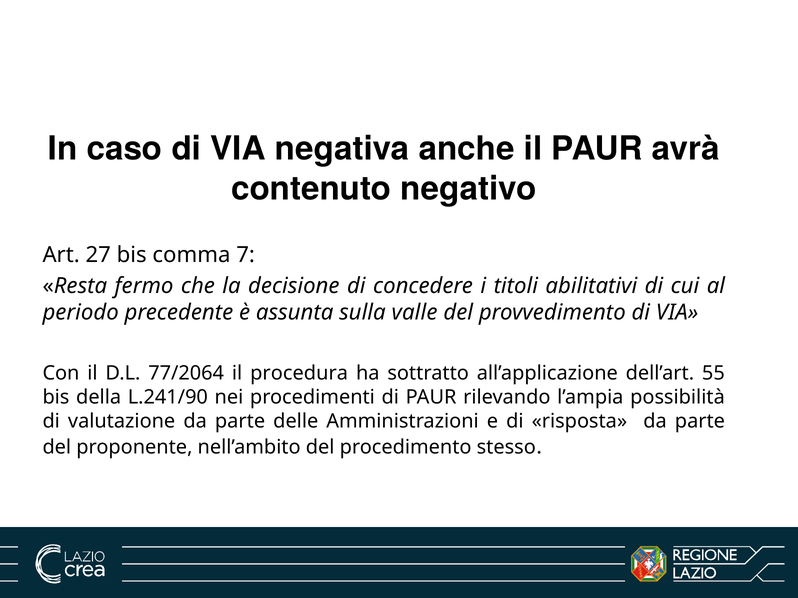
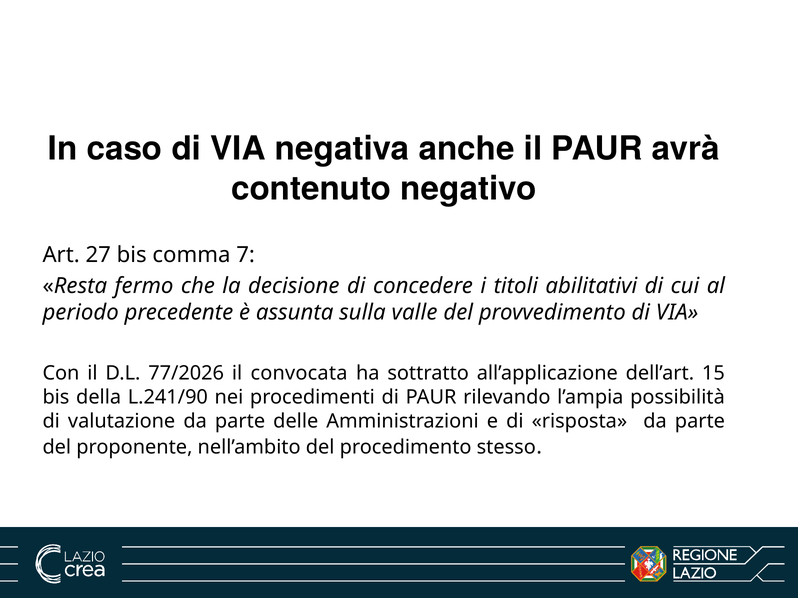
77/2064: 77/2064 -> 77/2026
procedura: procedura -> convocata
55: 55 -> 15
